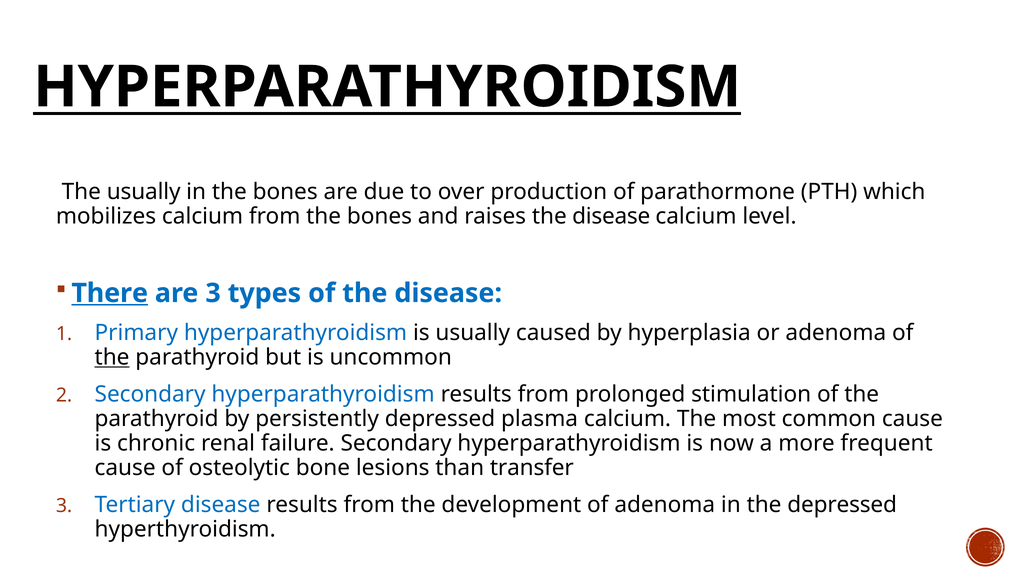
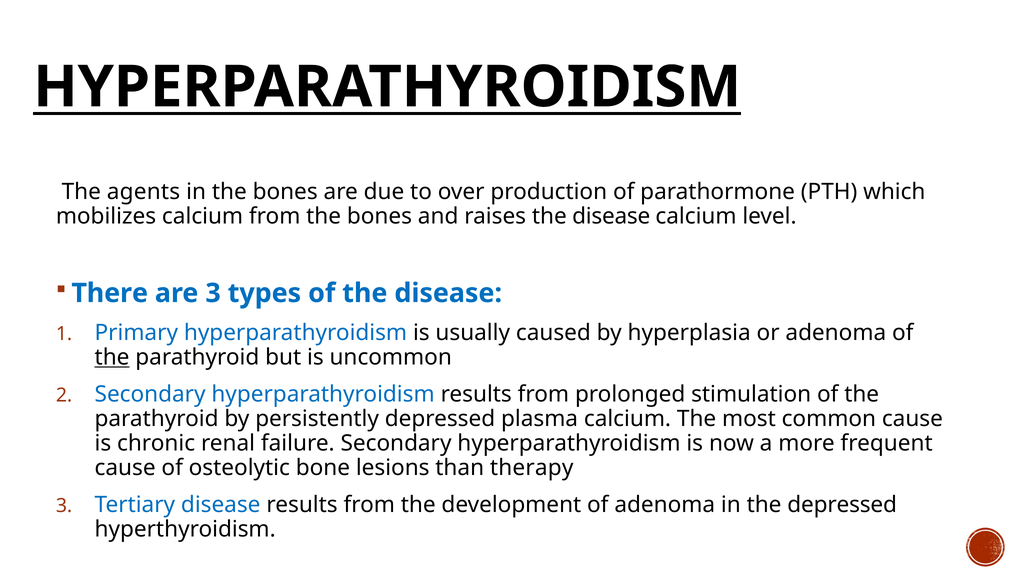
The usually: usually -> agents
There underline: present -> none
transfer: transfer -> therapy
